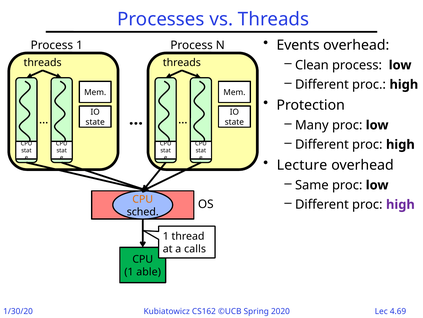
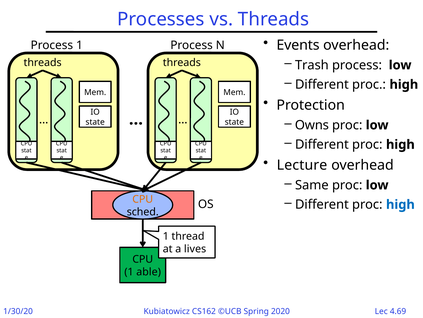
Clean: Clean -> Trash
Many: Many -> Owns
high at (400, 204) colour: purple -> blue
calls: calls -> lives
